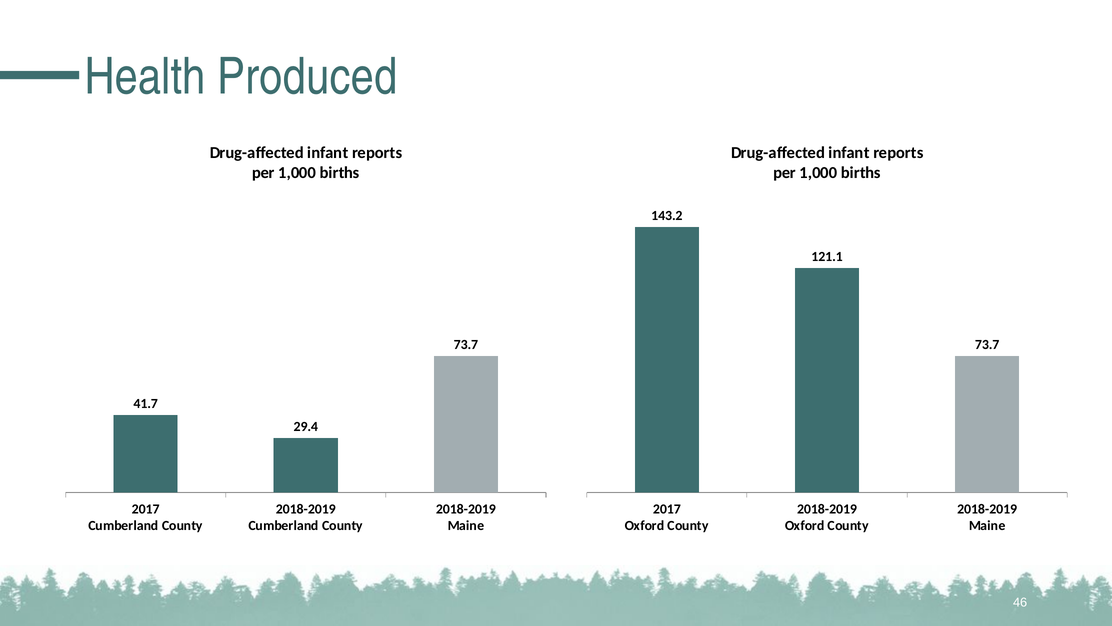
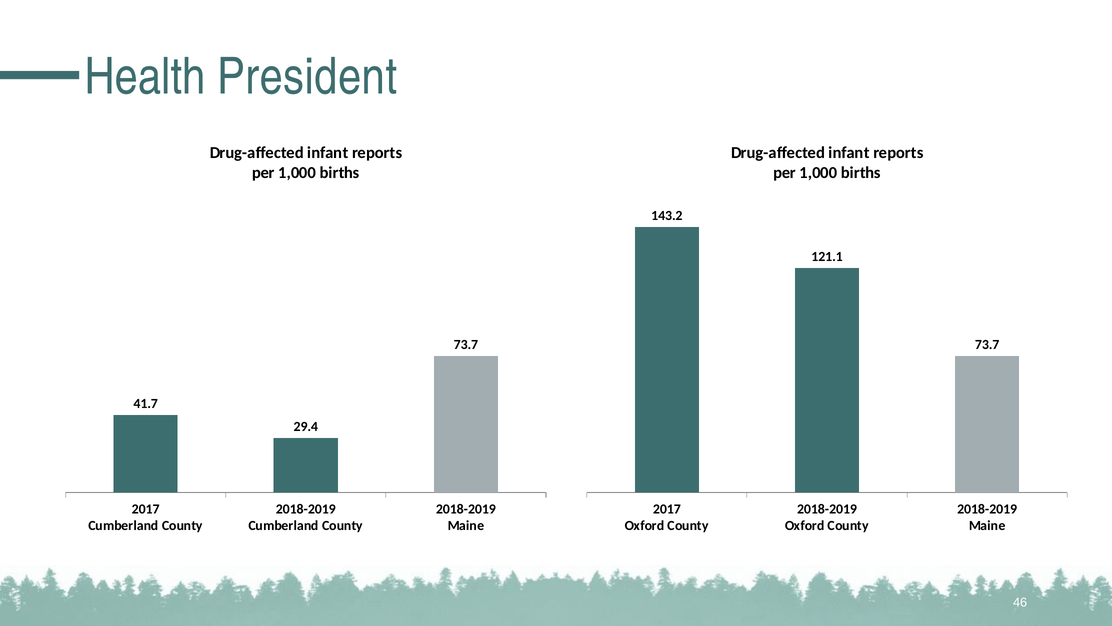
Produced: Produced -> President
